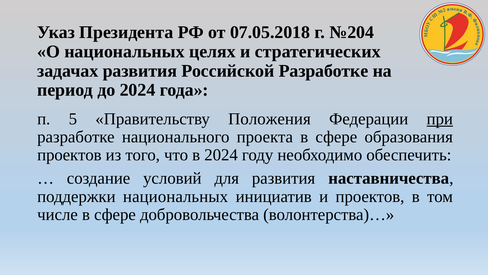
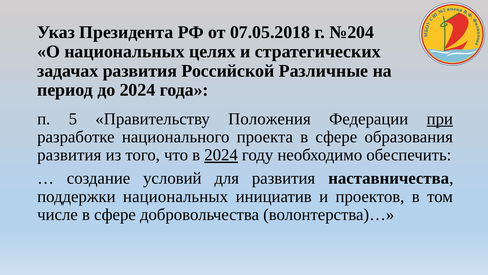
Российской Разработке: Разработке -> Различные
проектов at (69, 155): проектов -> развития
2024 at (221, 155) underline: none -> present
